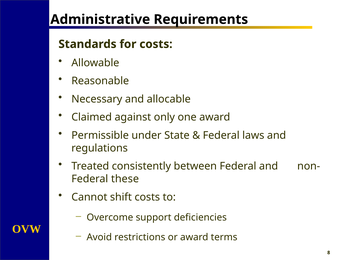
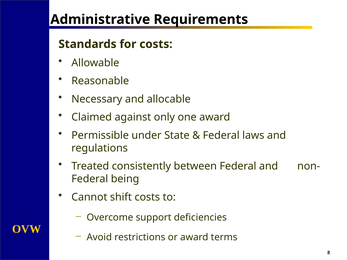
these: these -> being
